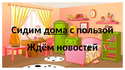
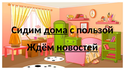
новостей underline: none -> present
